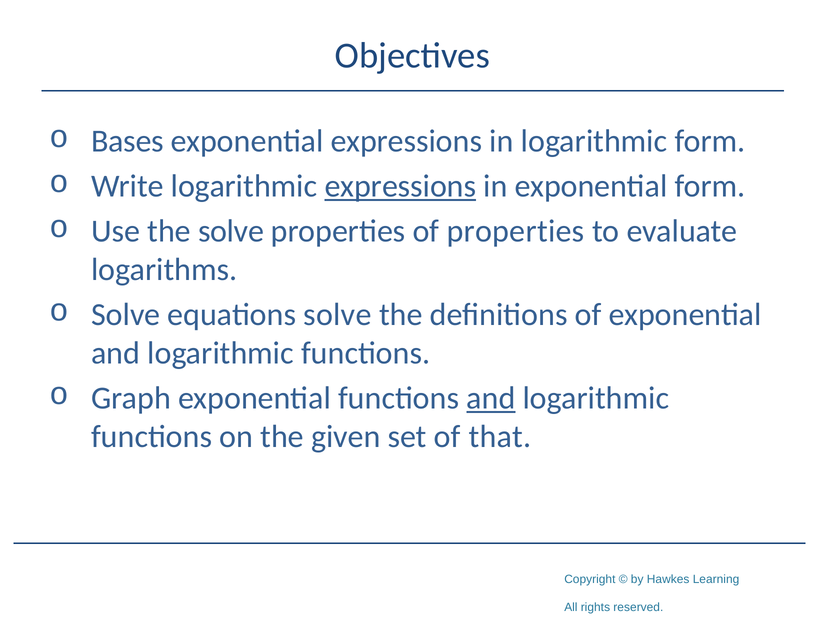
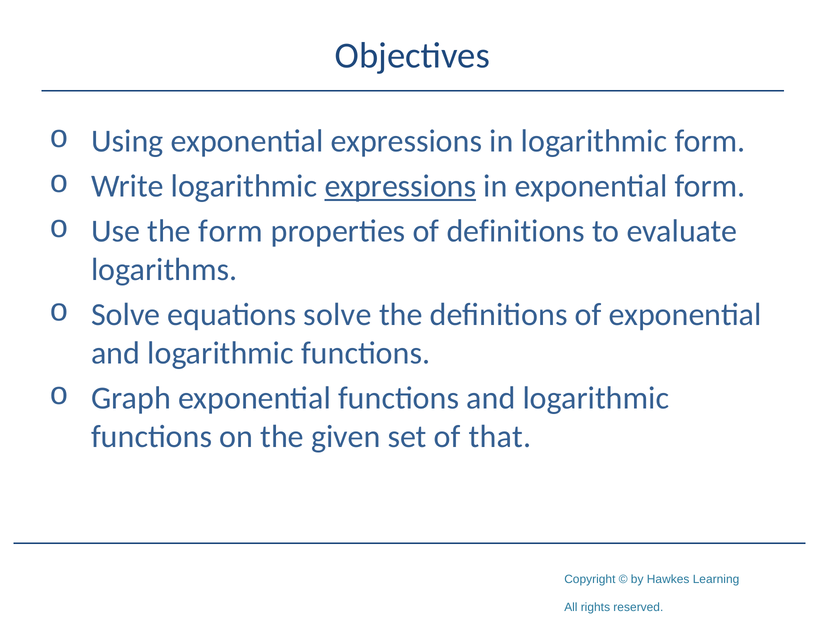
Bases: Bases -> Using
the solve: solve -> form
of properties: properties -> definitions
and at (491, 398) underline: present -> none
